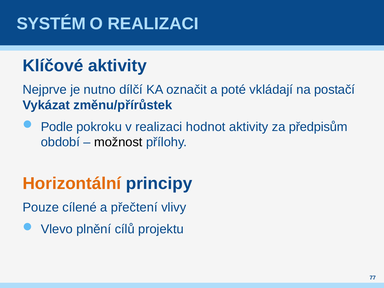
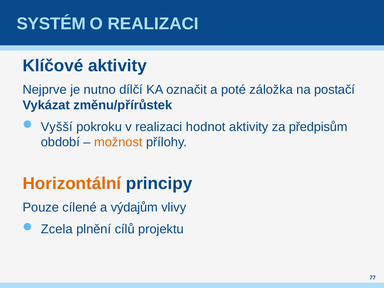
vkládají: vkládají -> záložka
Podle: Podle -> Vyšší
možnost colour: black -> orange
přečtení: přečtení -> výdajům
Vlevo: Vlevo -> Zcela
